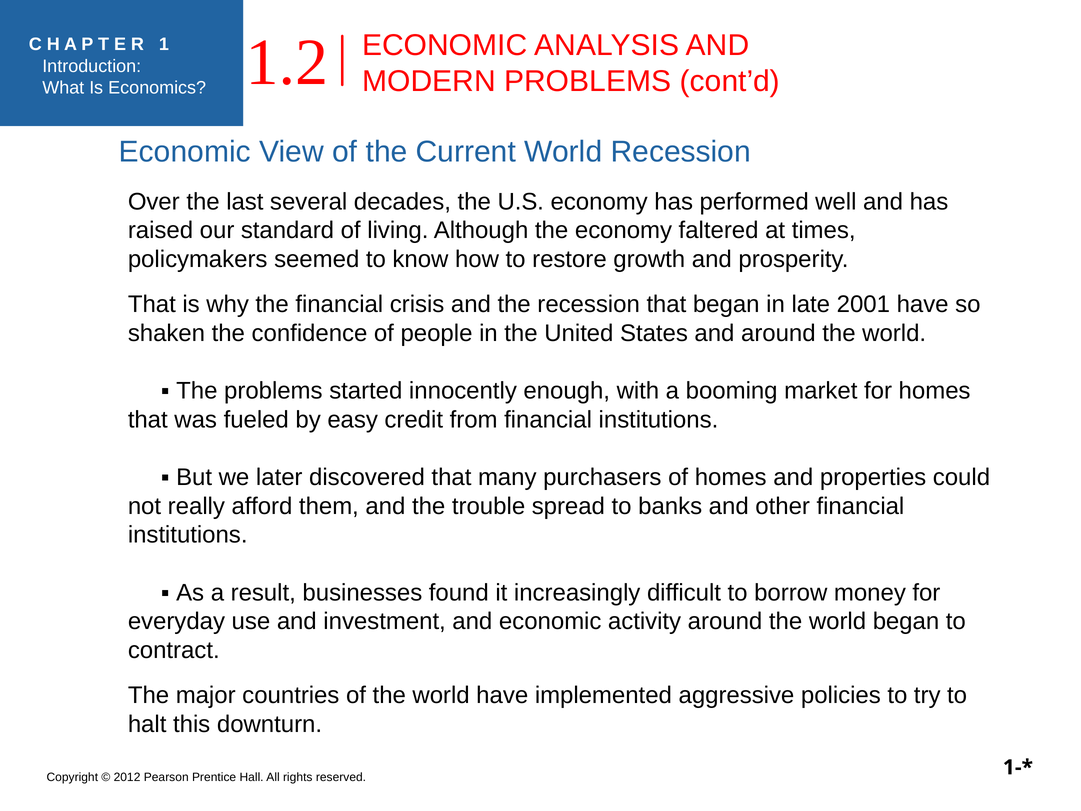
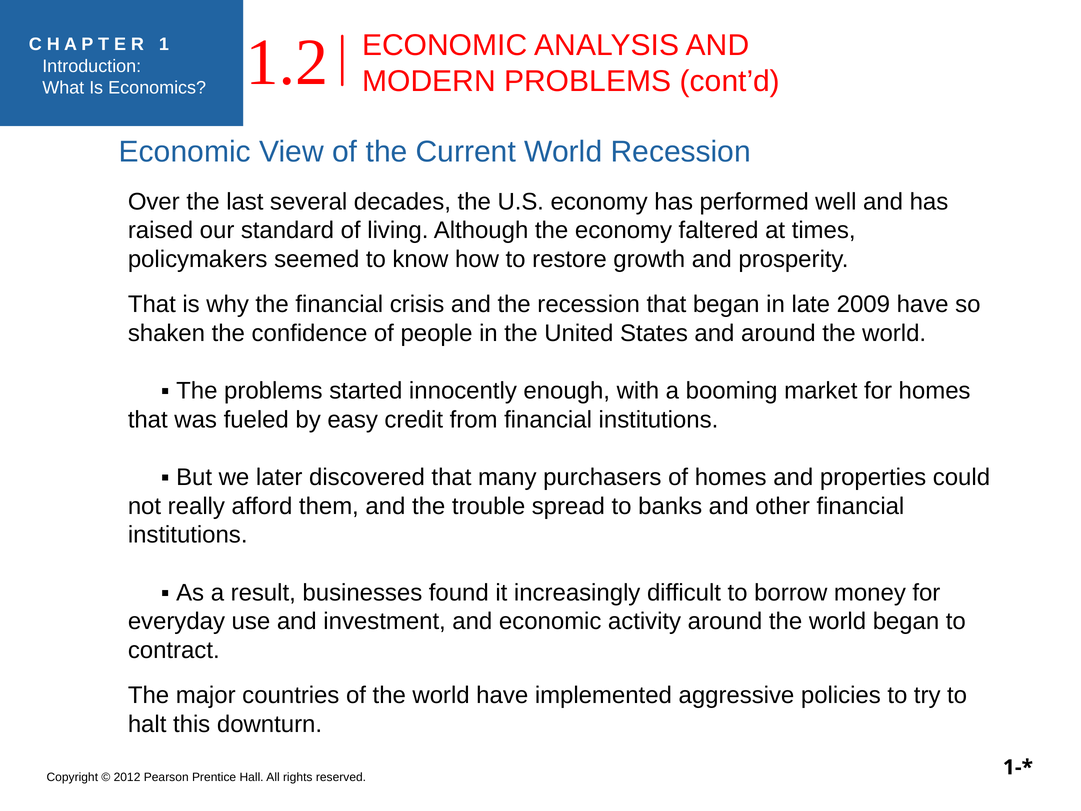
2001: 2001 -> 2009
